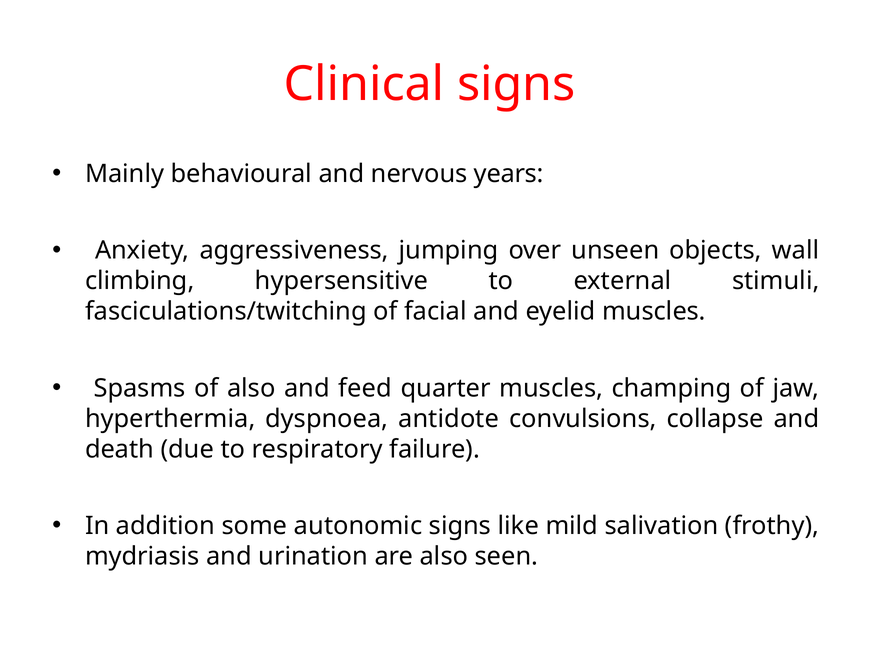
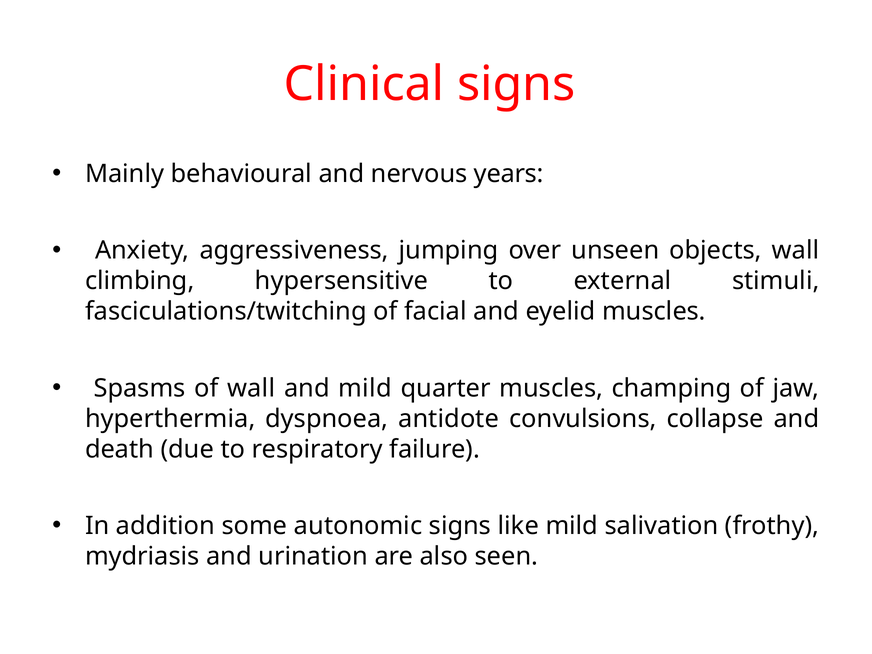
of also: also -> wall
and feed: feed -> mild
